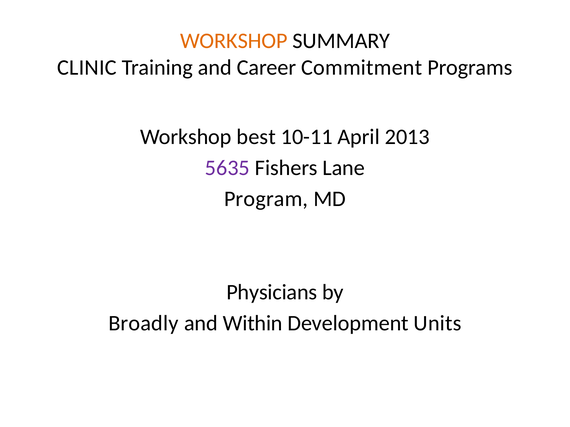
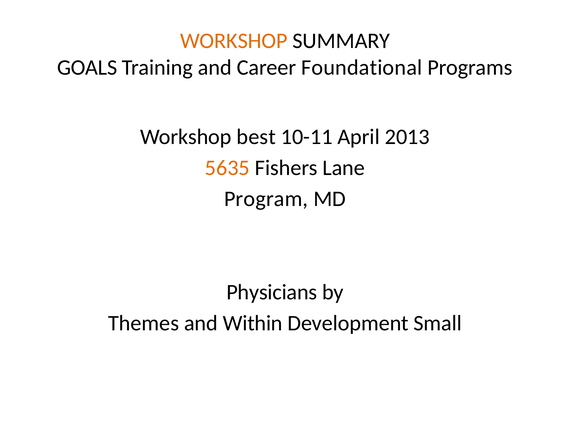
CLINIC: CLINIC -> GOALS
Commitment: Commitment -> Foundational
5635 colour: purple -> orange
Broadly: Broadly -> Themes
Units: Units -> Small
